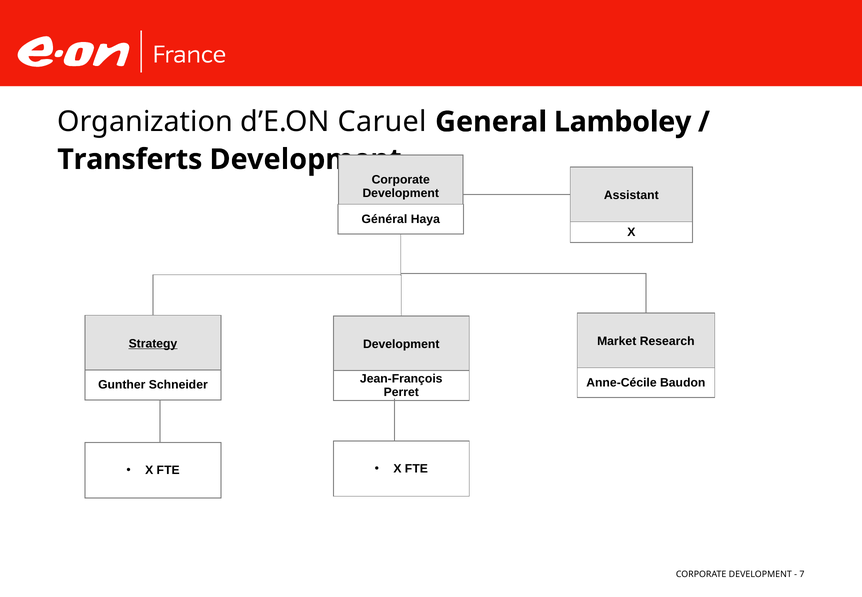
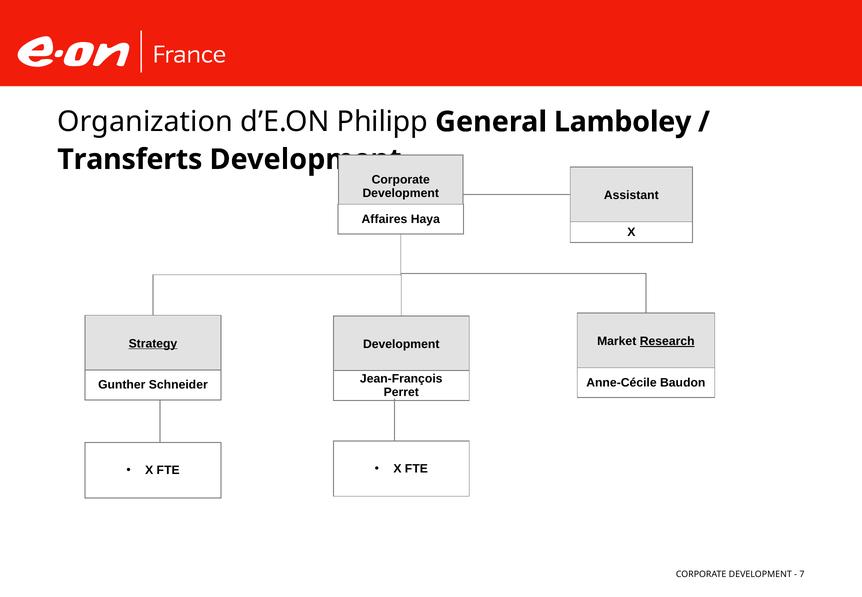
Caruel: Caruel -> Philipp
Général: Général -> Affaires
Research underline: none -> present
